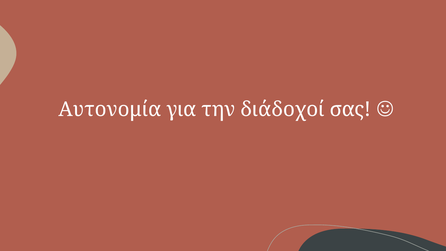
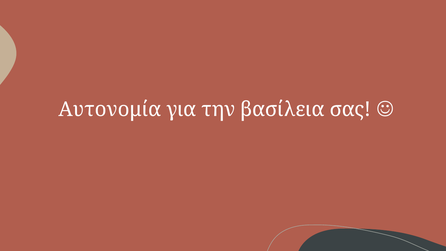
διάδοχοί: διάδοχοί -> βασίλεια
